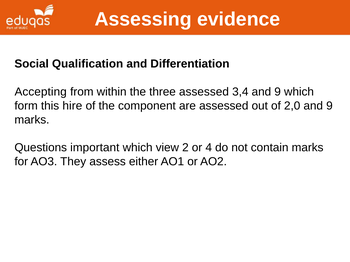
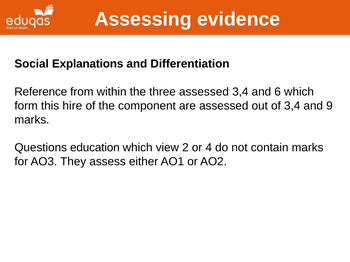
Qualification: Qualification -> Explanations
Accepting: Accepting -> Reference
3,4 and 9: 9 -> 6
of 2,0: 2,0 -> 3,4
important: important -> education
